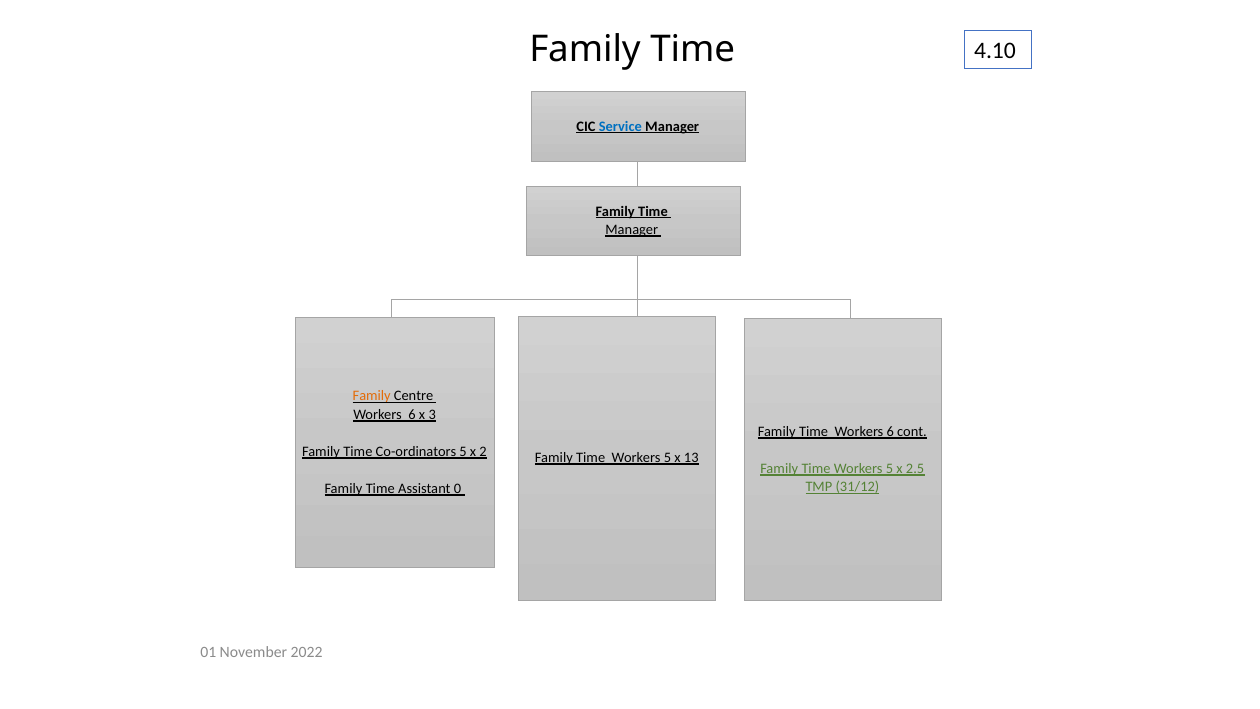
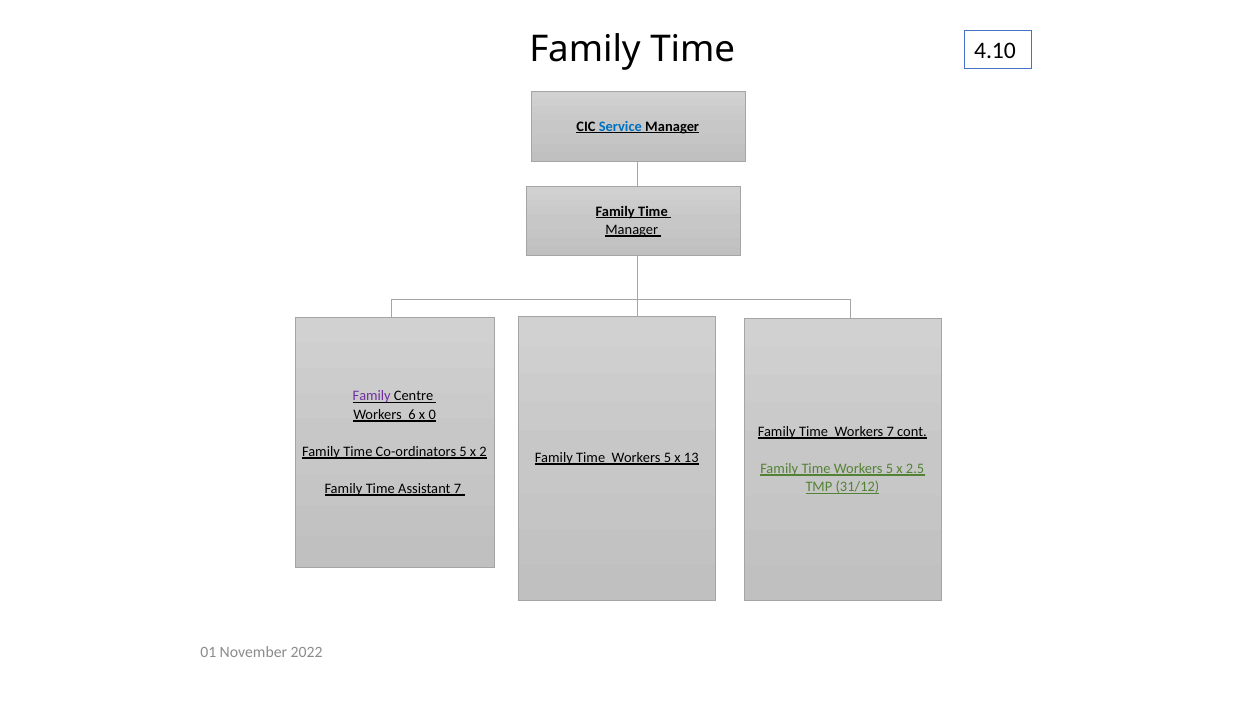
Family at (372, 396) colour: orange -> purple
3: 3 -> 0
Time Workers 6: 6 -> 7
Assistant 0: 0 -> 7
